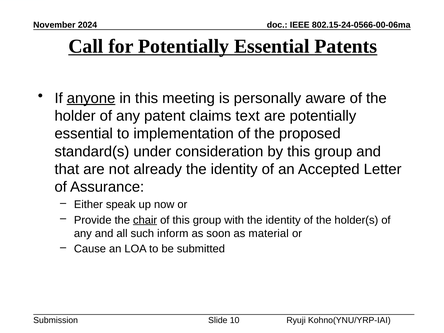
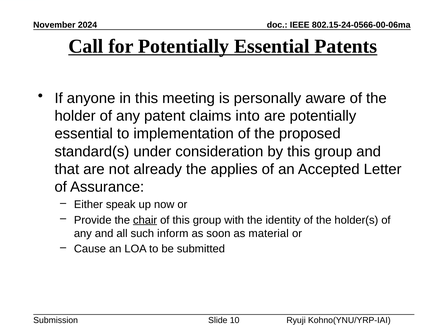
anyone underline: present -> none
text: text -> into
already the identity: identity -> applies
